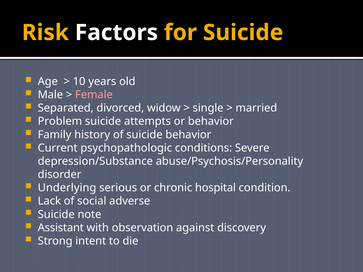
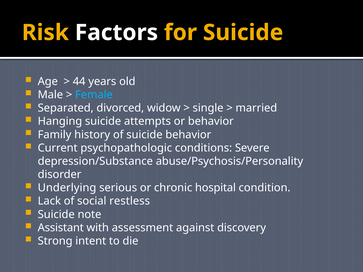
10: 10 -> 44
Female colour: pink -> light blue
Problem: Problem -> Hanging
adverse: adverse -> restless
observation: observation -> assessment
